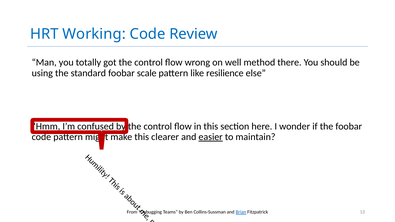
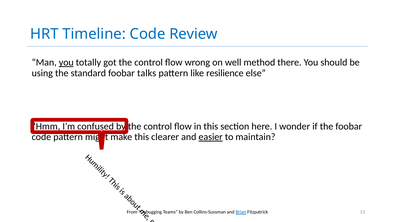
Working: Working -> Timeline
you at (66, 62) underline: none -> present
scale: scale -> talks
